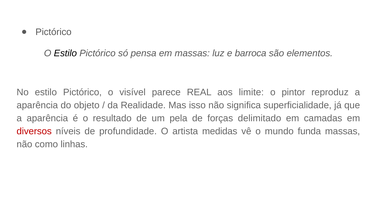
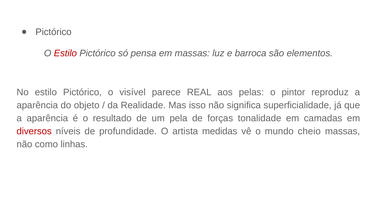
Estilo at (65, 53) colour: black -> red
limite: limite -> pelas
delimitado: delimitado -> tonalidade
funda: funda -> cheio
